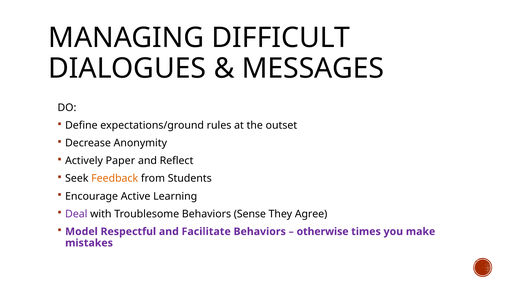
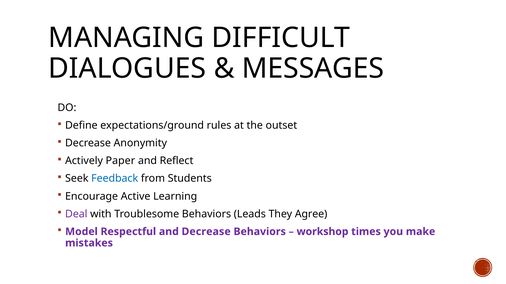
Feedback colour: orange -> blue
Sense: Sense -> Leads
and Facilitate: Facilitate -> Decrease
otherwise: otherwise -> workshop
